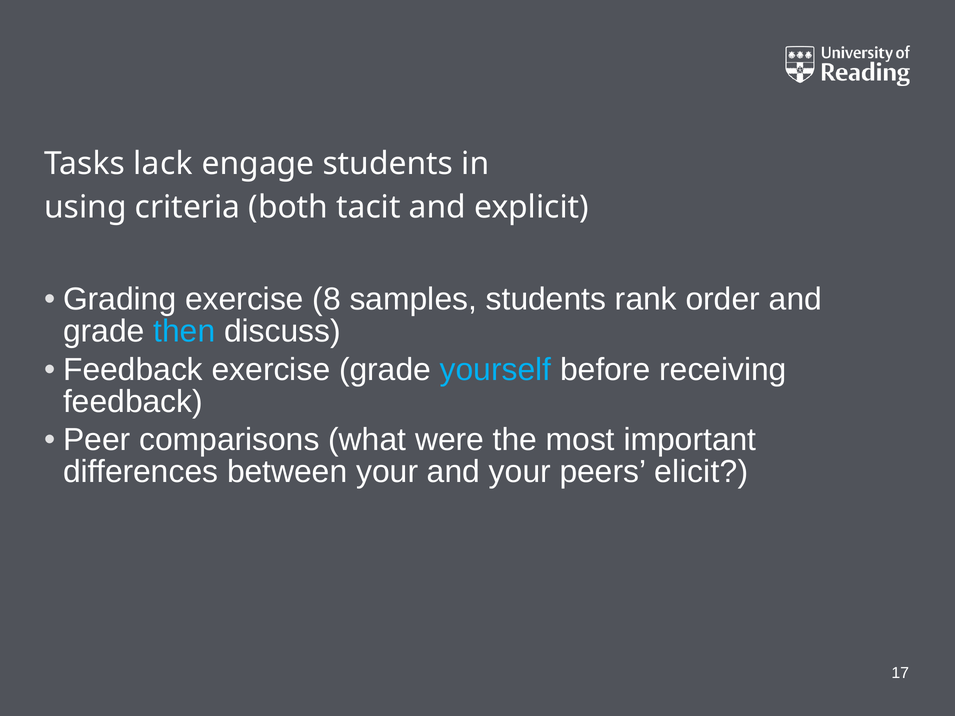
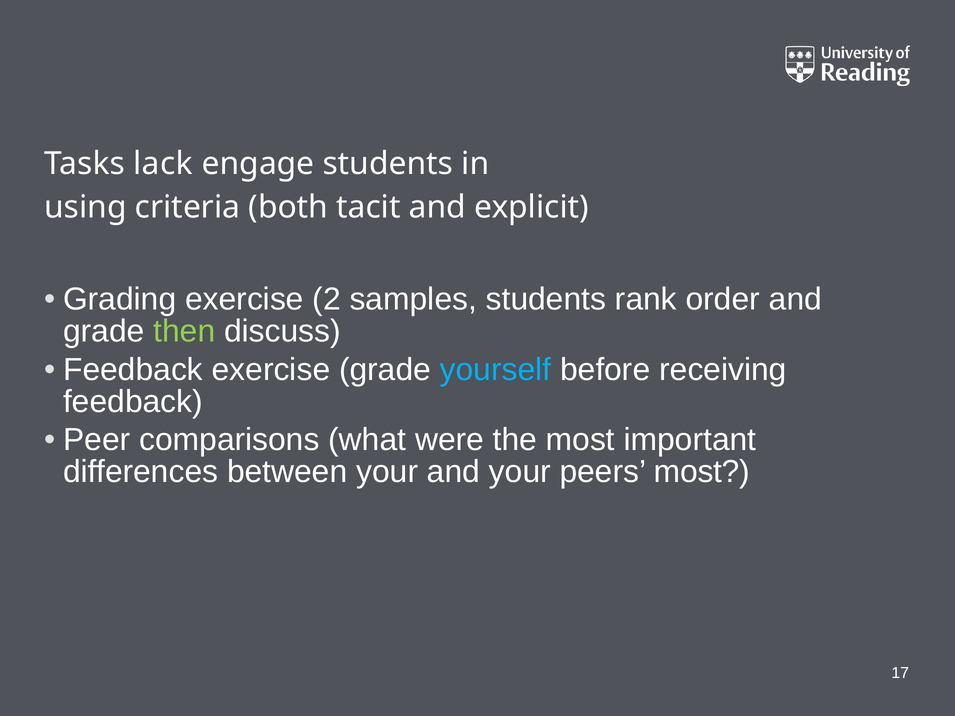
8: 8 -> 2
then colour: light blue -> light green
peers elicit: elicit -> most
